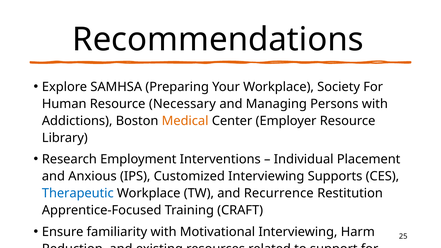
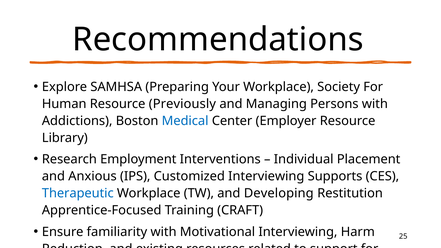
Necessary: Necessary -> Previously
Medical colour: orange -> blue
Recurrence: Recurrence -> Developing
